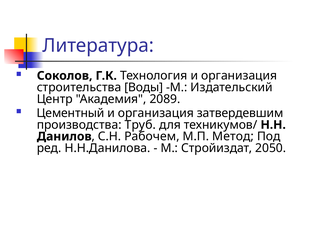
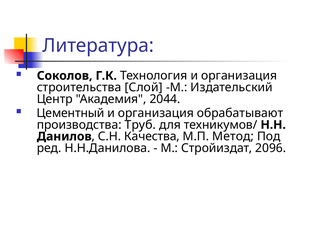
Воды: Воды -> Слой
2089: 2089 -> 2044
затвердевшим: затвердевшим -> обрабатывают
Рабочем: Рабочем -> Качества
2050: 2050 -> 2096
